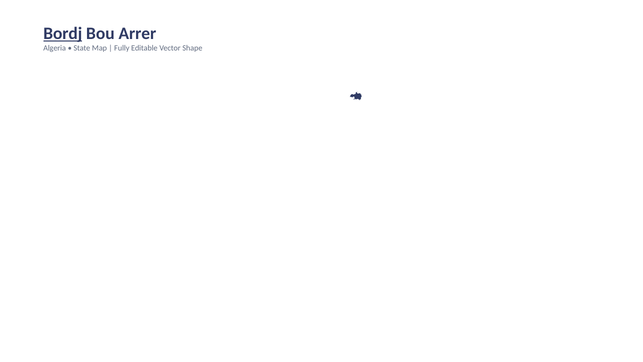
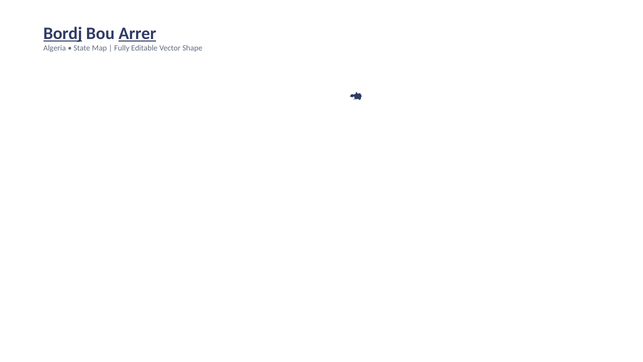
Arrer underline: none -> present
